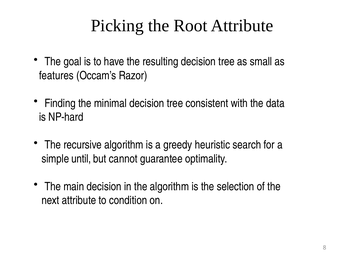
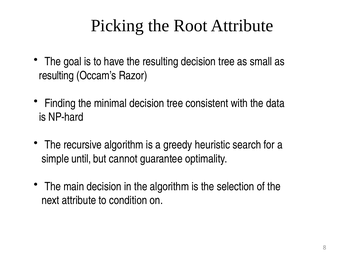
features at (56, 76): features -> resulting
